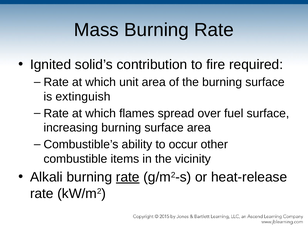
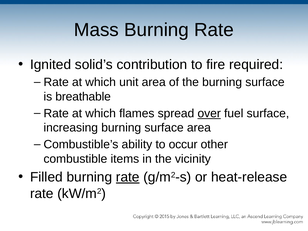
extinguish: extinguish -> breathable
over underline: none -> present
Alkali: Alkali -> Filled
